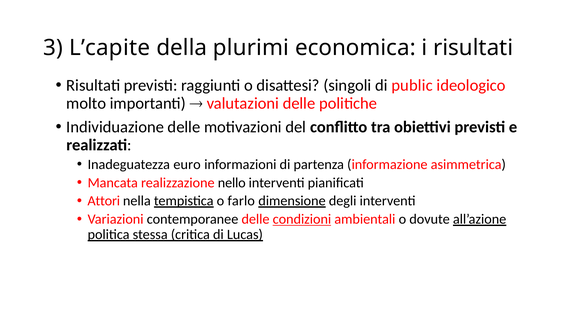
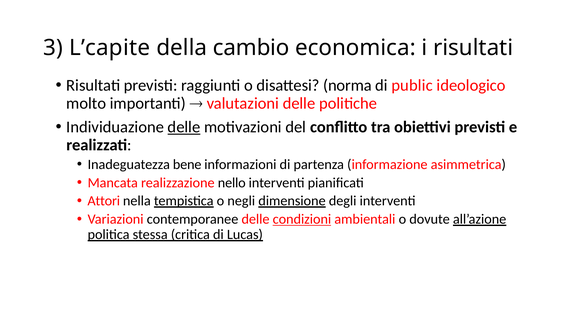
plurimi: plurimi -> cambio
singoli: singoli -> norma
delle at (184, 127) underline: none -> present
euro: euro -> bene
farlo: farlo -> negli
